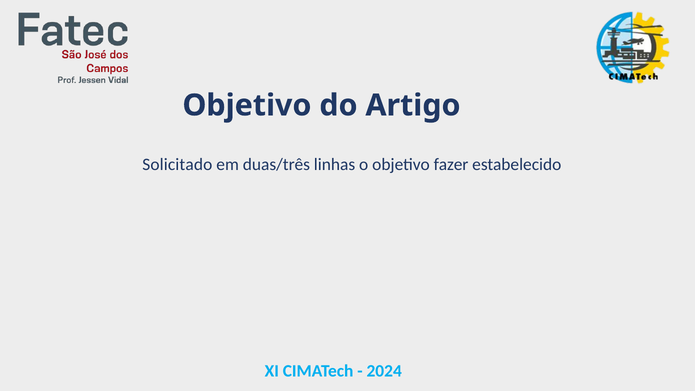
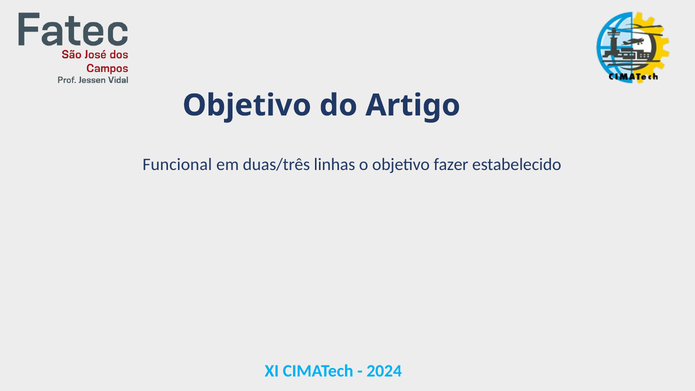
Solicitado: Solicitado -> Funcional
